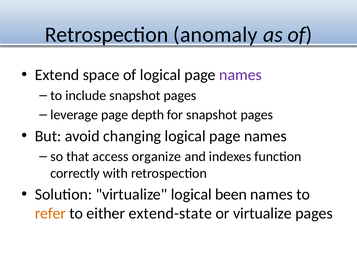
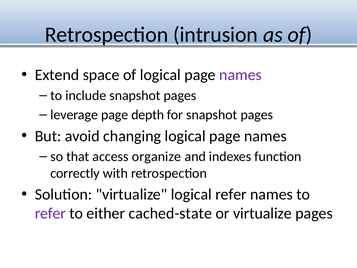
anomaly: anomaly -> intrusion
logical been: been -> refer
refer at (50, 213) colour: orange -> purple
extend-state: extend-state -> cached-state
